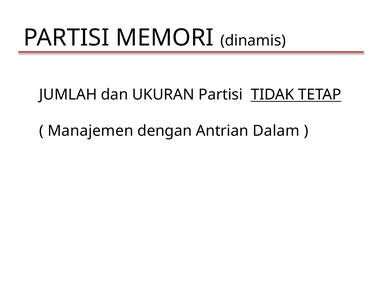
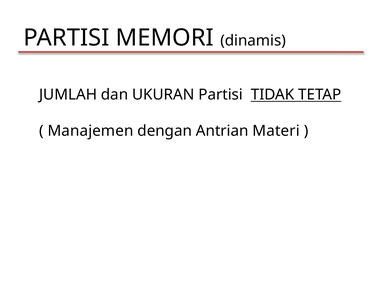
Dalam: Dalam -> Materi
